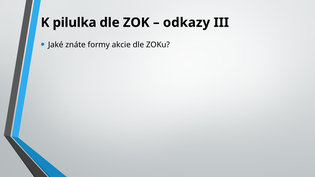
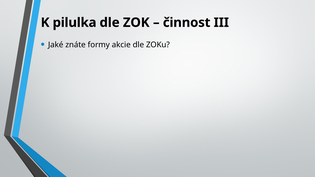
odkazy: odkazy -> činnost
